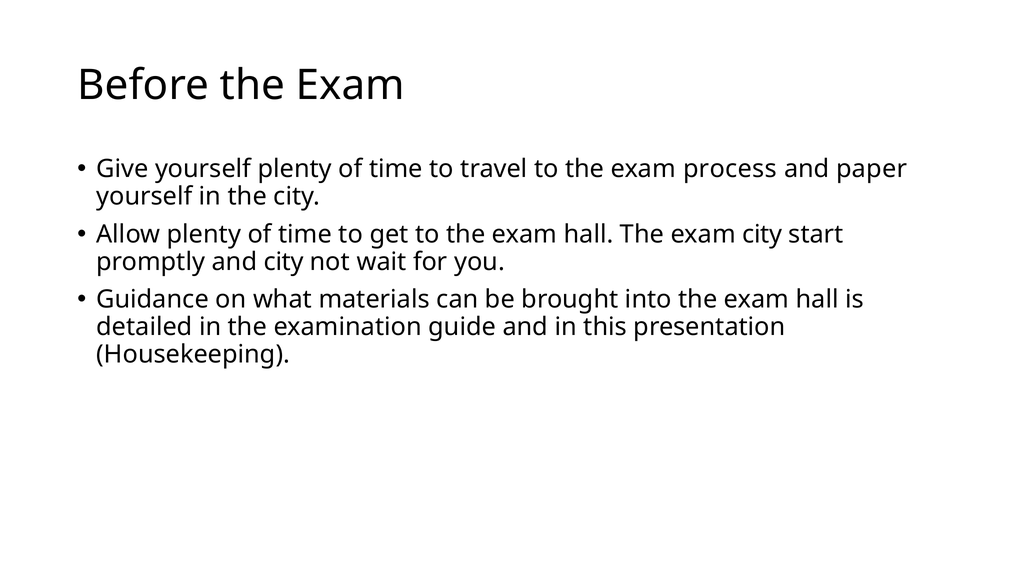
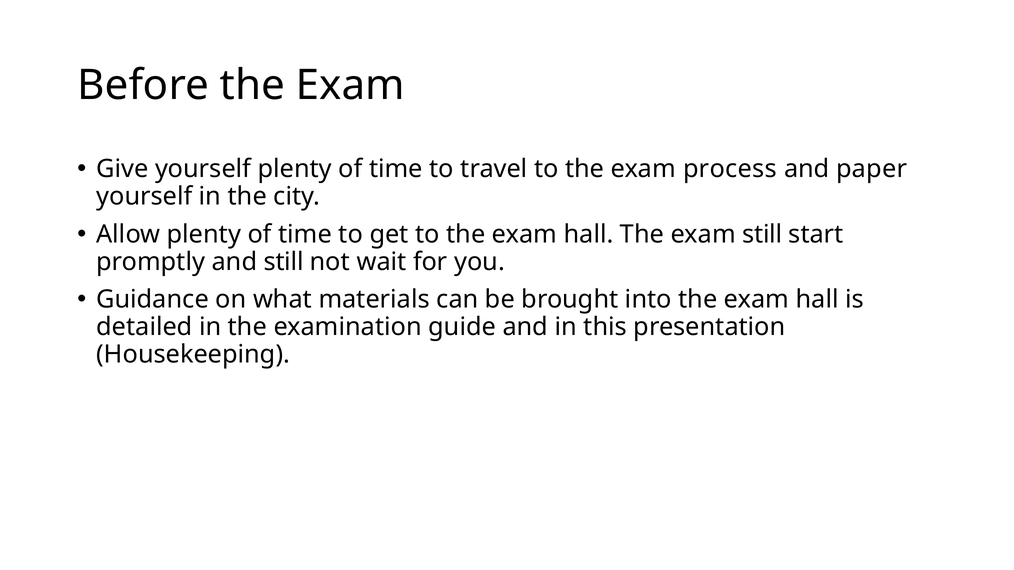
exam city: city -> still
and city: city -> still
